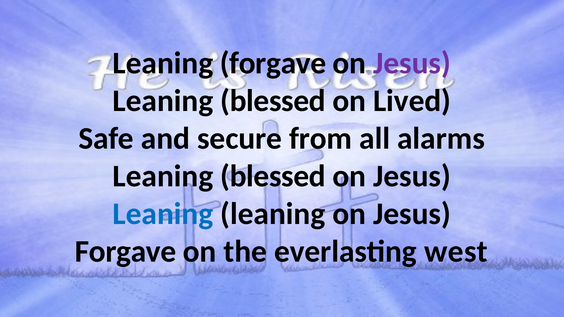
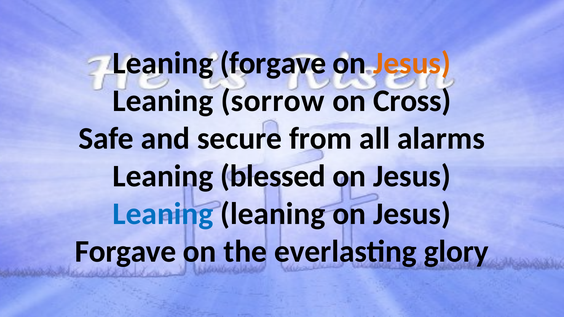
Jesus at (412, 63) colour: purple -> orange
blessed at (273, 101): blessed -> sorrow
Lived: Lived -> Cross
west: west -> glory
